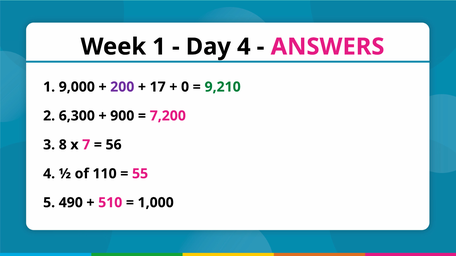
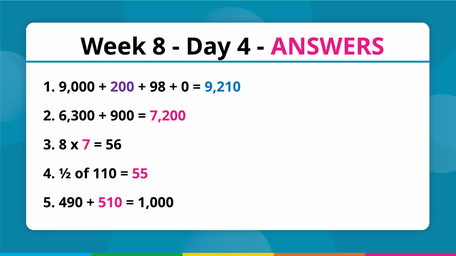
Week 1: 1 -> 8
17: 17 -> 98
9,210 colour: green -> blue
